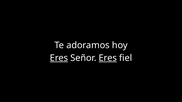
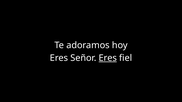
Eres at (59, 58) underline: present -> none
